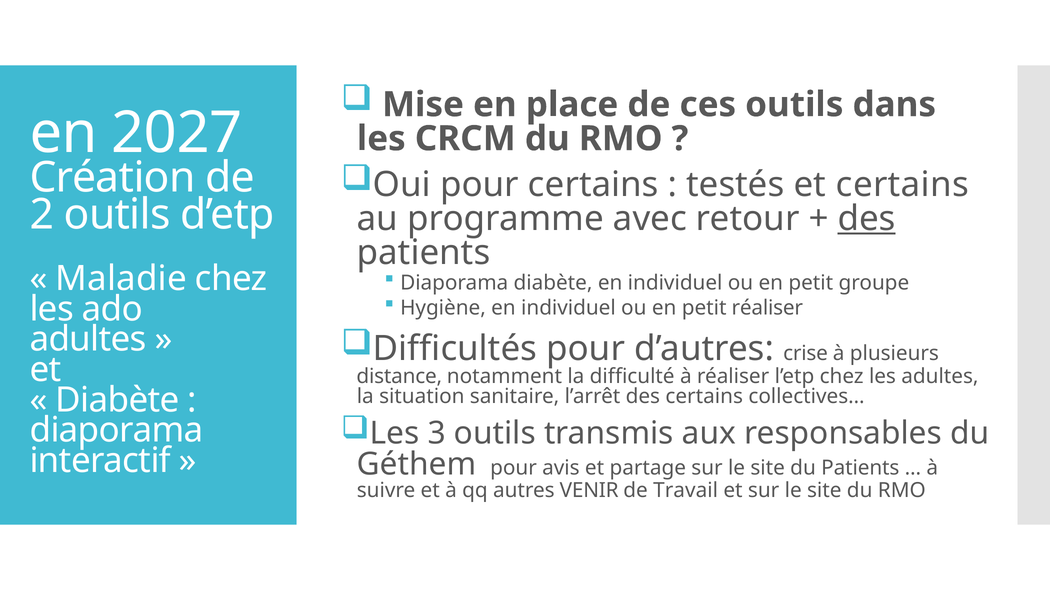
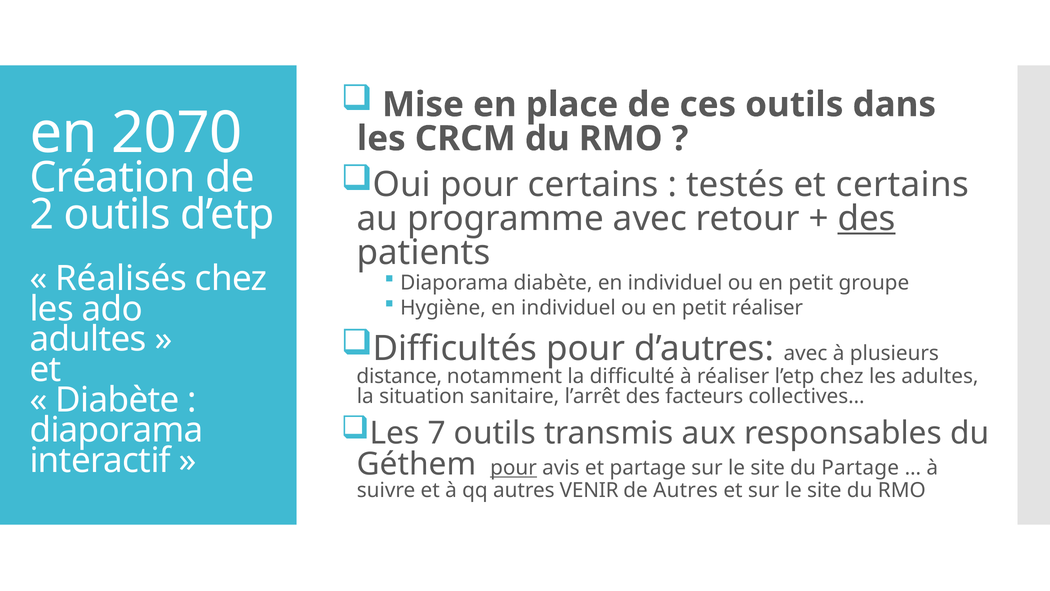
2027: 2027 -> 2070
Maladie: Maladie -> Réalisés
d’autres crise: crise -> avec
des certains: certains -> facteurs
3: 3 -> 7
pour at (514, 468) underline: none -> present
du Patients: Patients -> Partage
de Travail: Travail -> Autres
